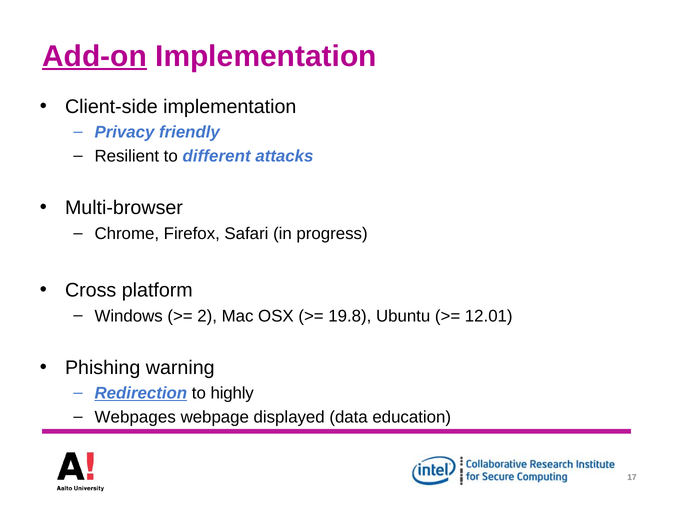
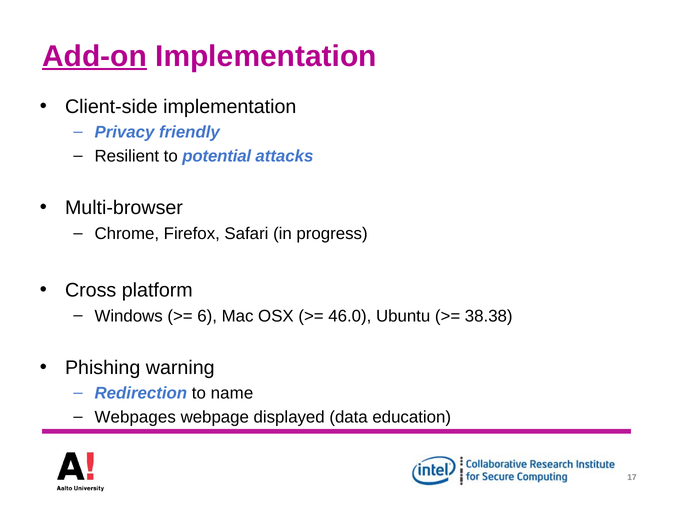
different: different -> potential
2: 2 -> 6
19.8: 19.8 -> 46.0
12.01: 12.01 -> 38.38
Redirection underline: present -> none
highly: highly -> name
